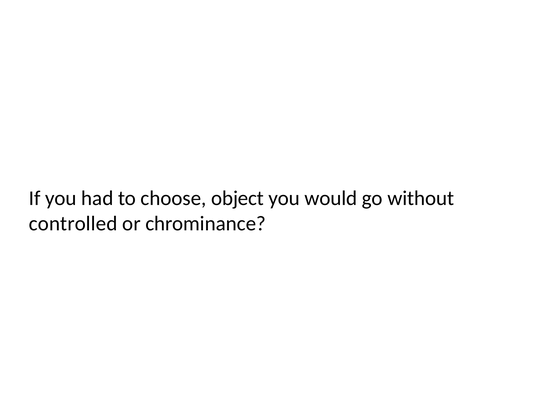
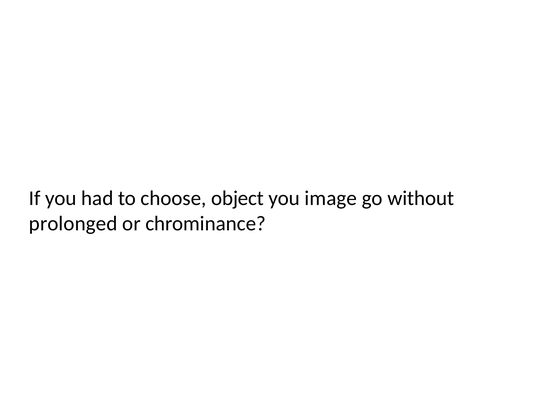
would: would -> image
controlled: controlled -> prolonged
